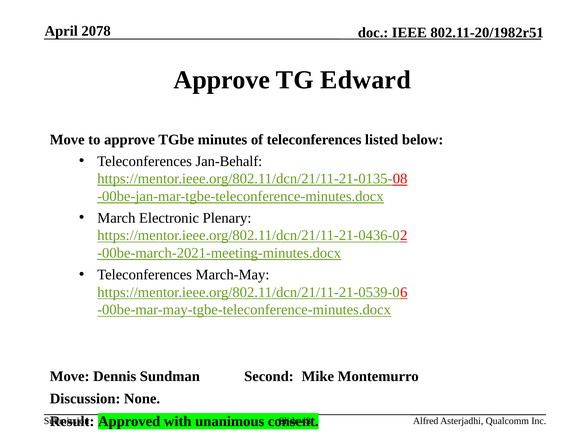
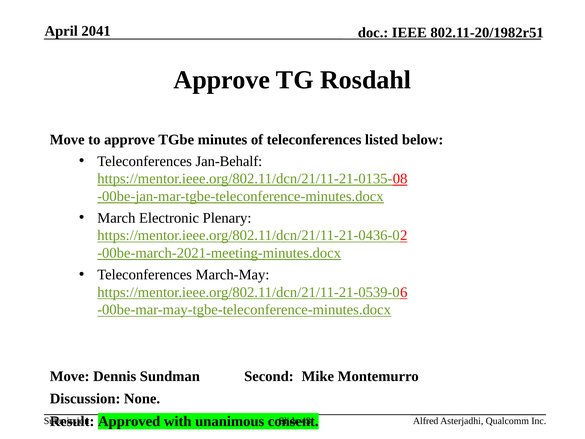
2078: 2078 -> 2041
Edward: Edward -> Rosdahl
